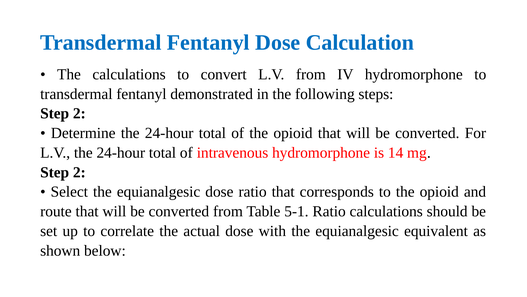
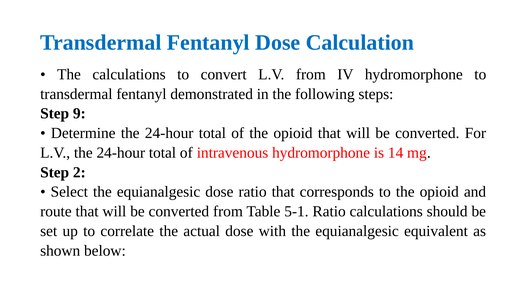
2 at (79, 113): 2 -> 9
